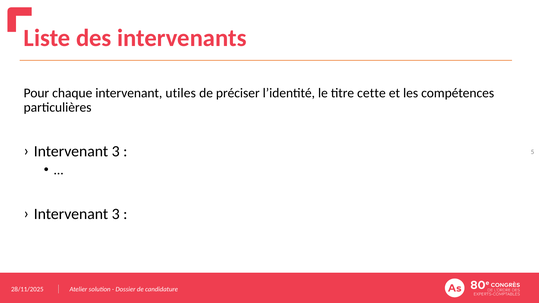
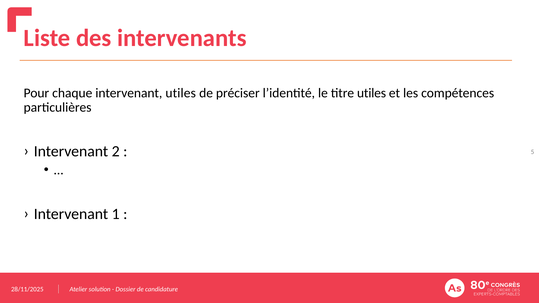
titre cette: cette -> utiles
3 at (116, 152): 3 -> 2
3 at (116, 214): 3 -> 1
